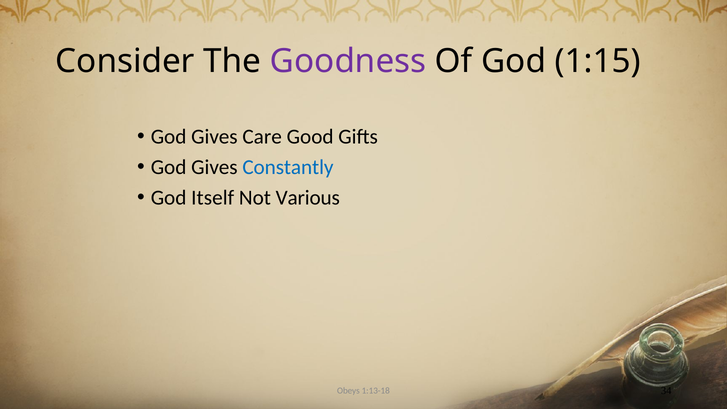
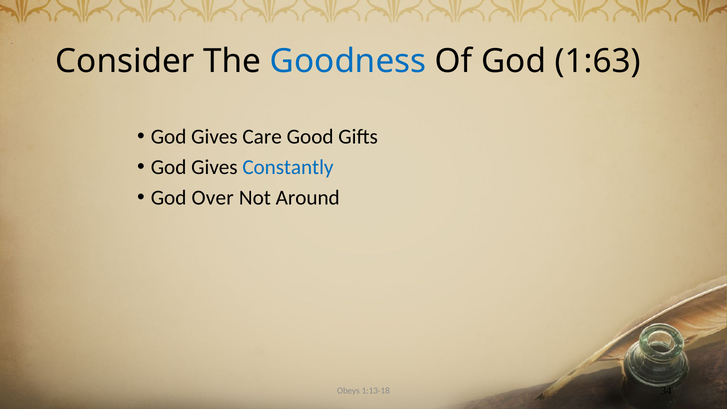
Goodness colour: purple -> blue
1:15: 1:15 -> 1:63
Itself: Itself -> Over
Various: Various -> Around
